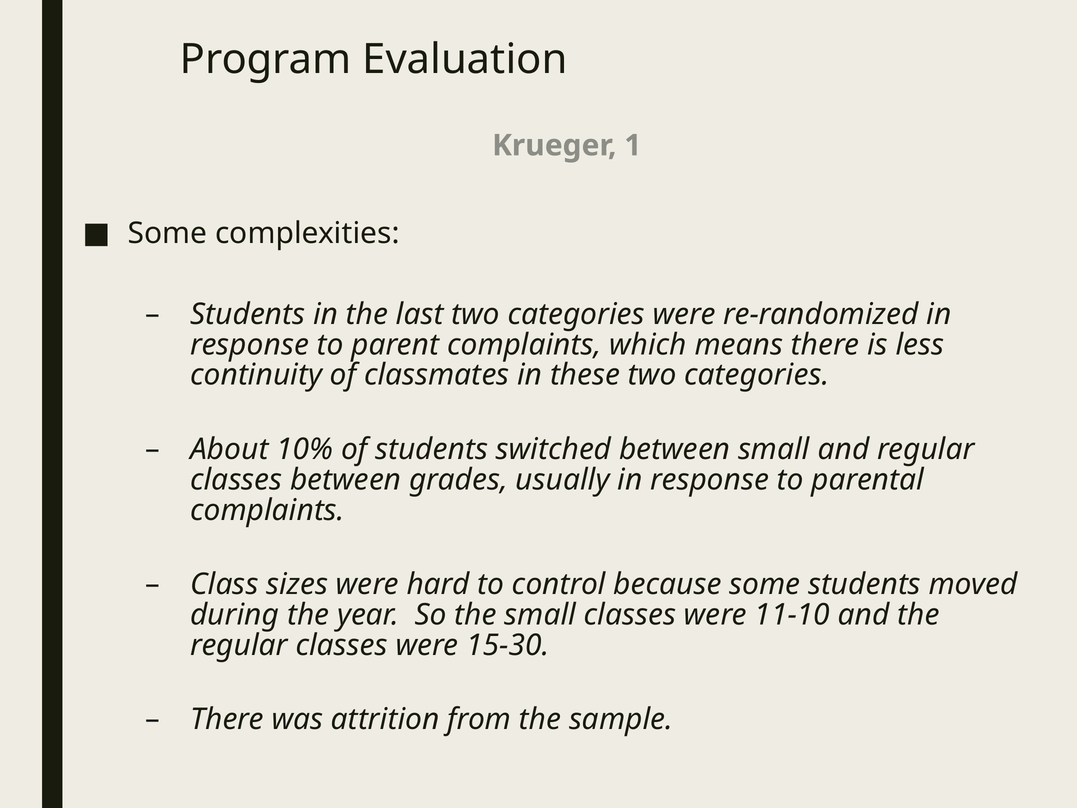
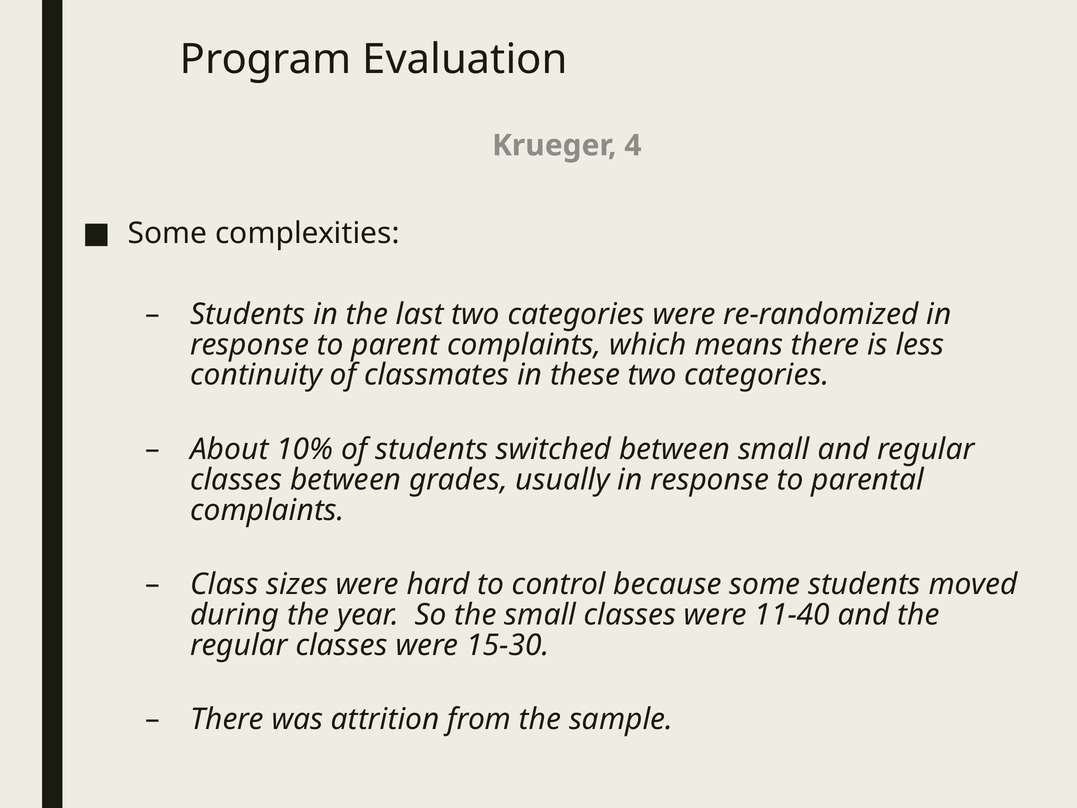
1: 1 -> 4
11-10: 11-10 -> 11-40
